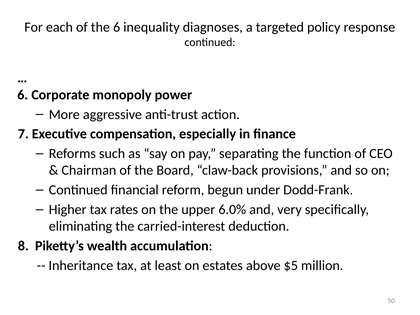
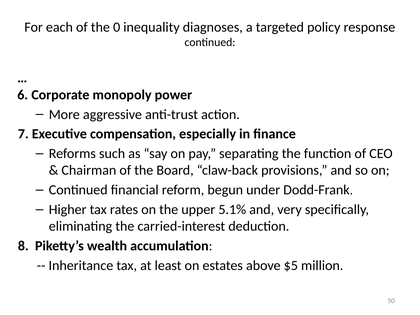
the 6: 6 -> 0
6.0%: 6.0% -> 5.1%
